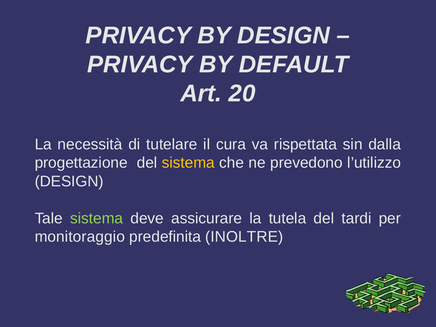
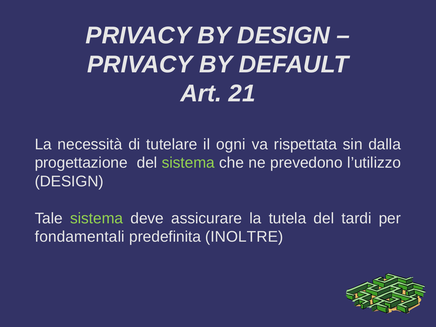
20: 20 -> 21
cura: cura -> ogni
sistema at (188, 163) colour: yellow -> light green
monitoraggio: monitoraggio -> fondamentali
